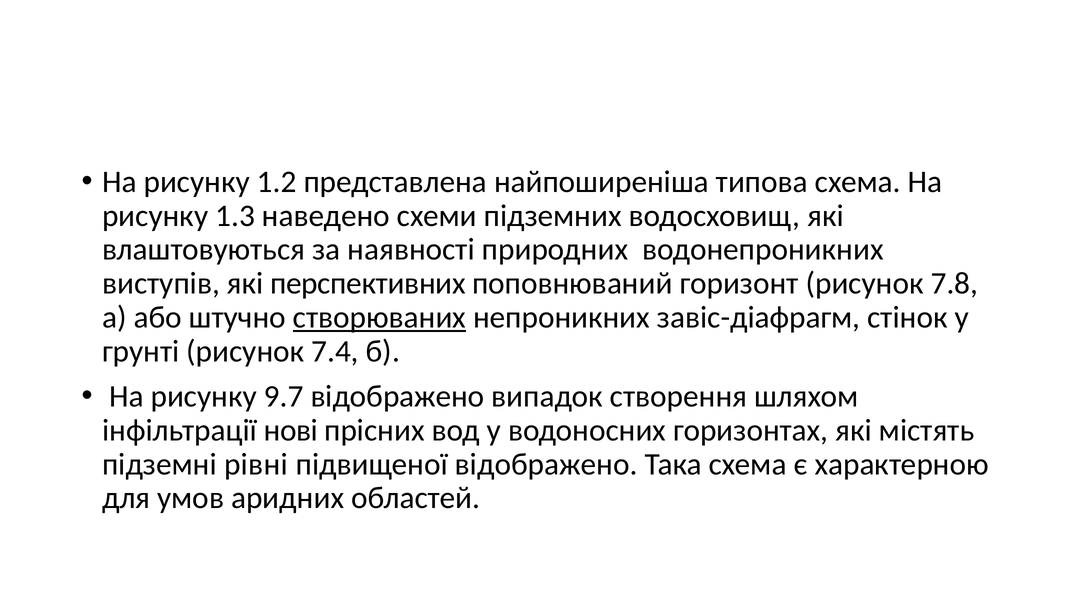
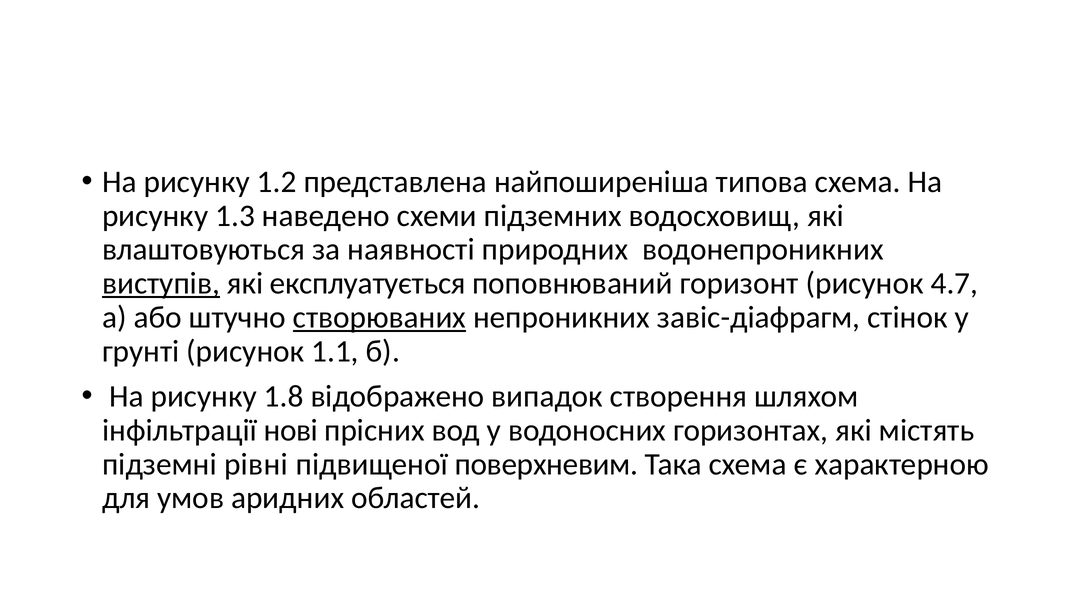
виступів underline: none -> present
перспективних: перспективних -> експлуатується
7.8: 7.8 -> 4.7
7.4: 7.4 -> 1.1
9.7: 9.7 -> 1.8
підвищеної відображено: відображено -> поверхневим
